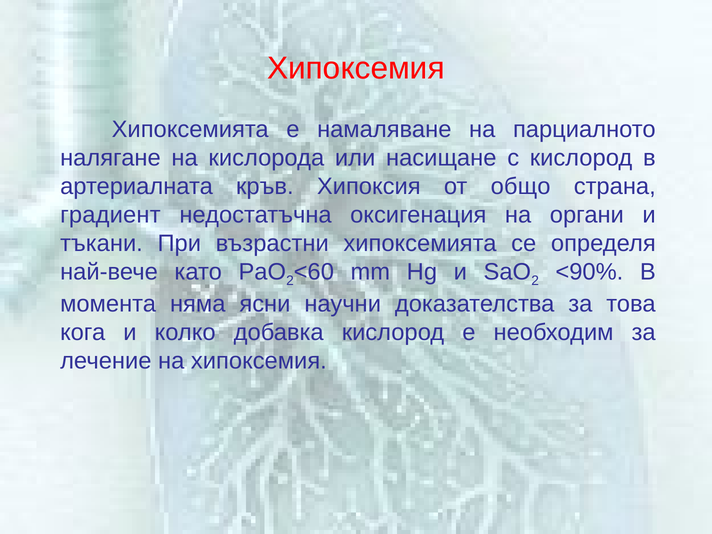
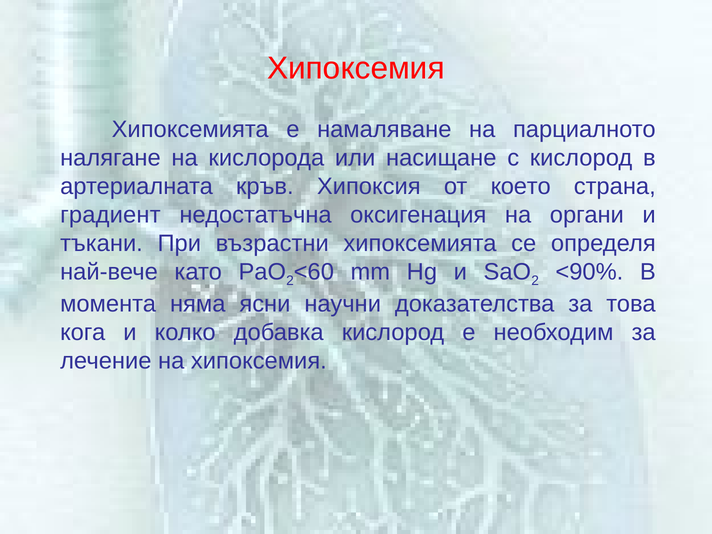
общо: общо -> което
